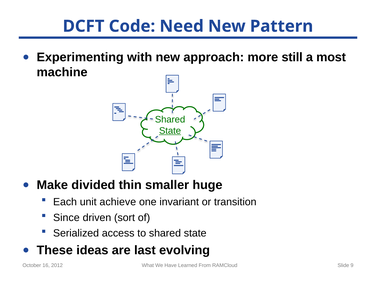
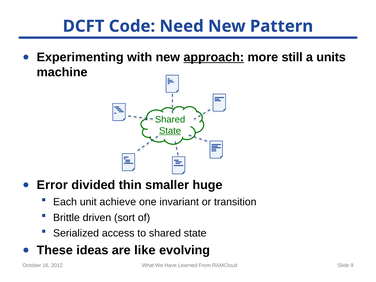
approach underline: none -> present
most: most -> units
Make: Make -> Error
Since: Since -> Brittle
last: last -> like
